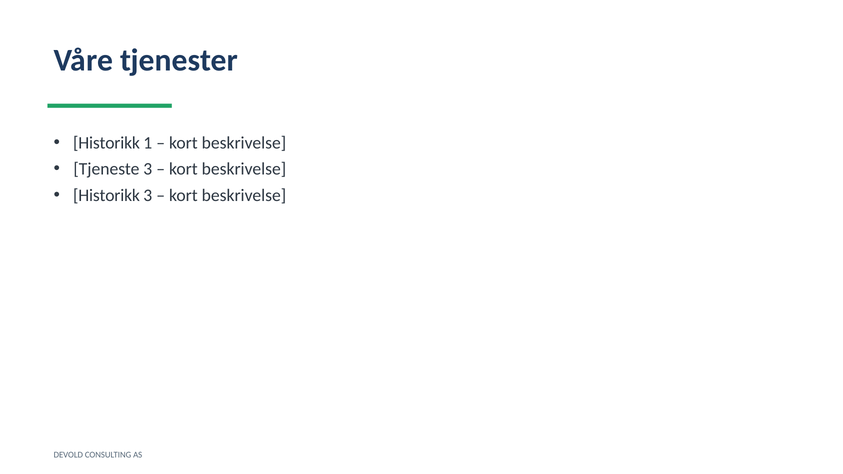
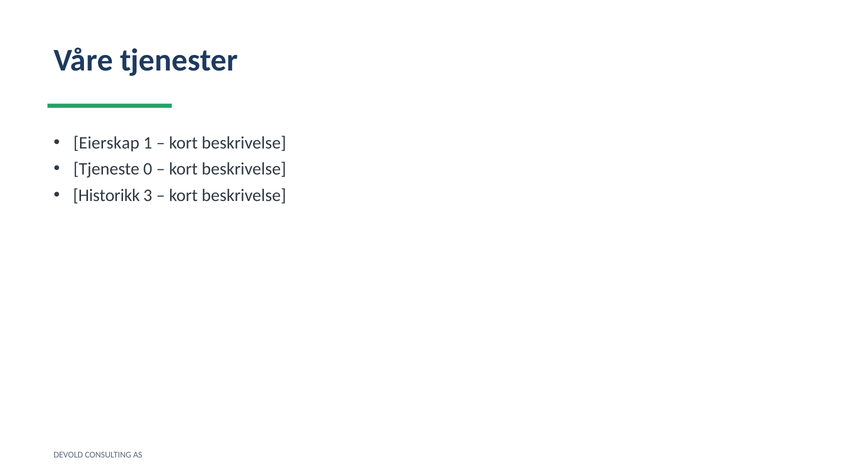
Historikk at (107, 143): Historikk -> Eierskap
Tjeneste 3: 3 -> 0
